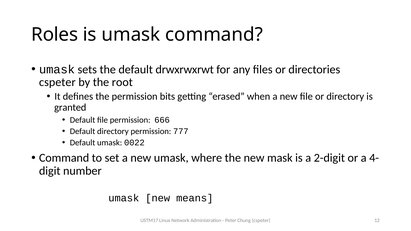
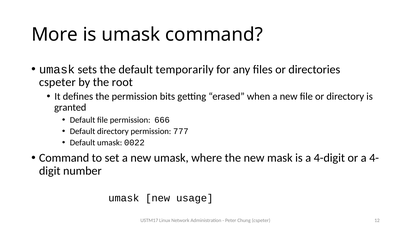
Roles: Roles -> More
drwxrwxrwt: drwxrwxrwt -> temporarily
2-digit: 2-digit -> 4-digit
means: means -> usage
